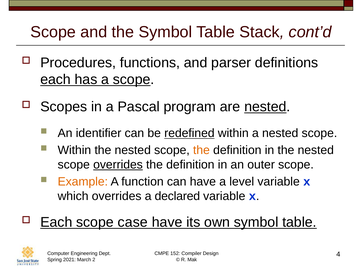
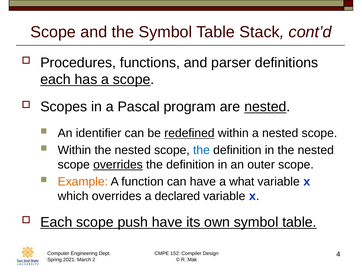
the at (201, 150) colour: orange -> blue
level: level -> what
case: case -> push
